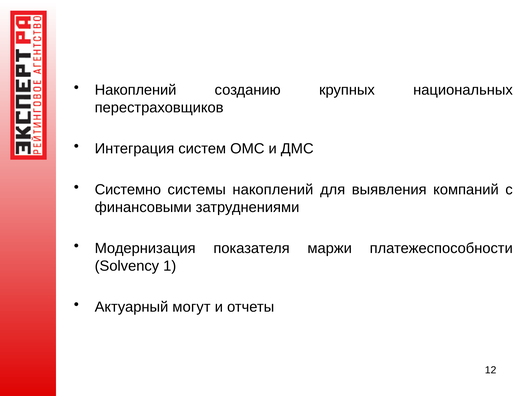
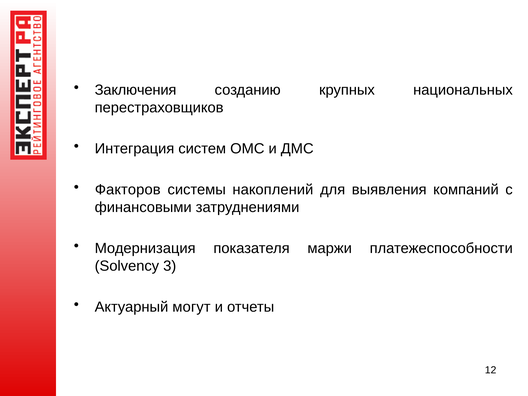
Накоплений at (136, 90): Накоплений -> Заключения
Системно: Системно -> Факторов
1: 1 -> 3
